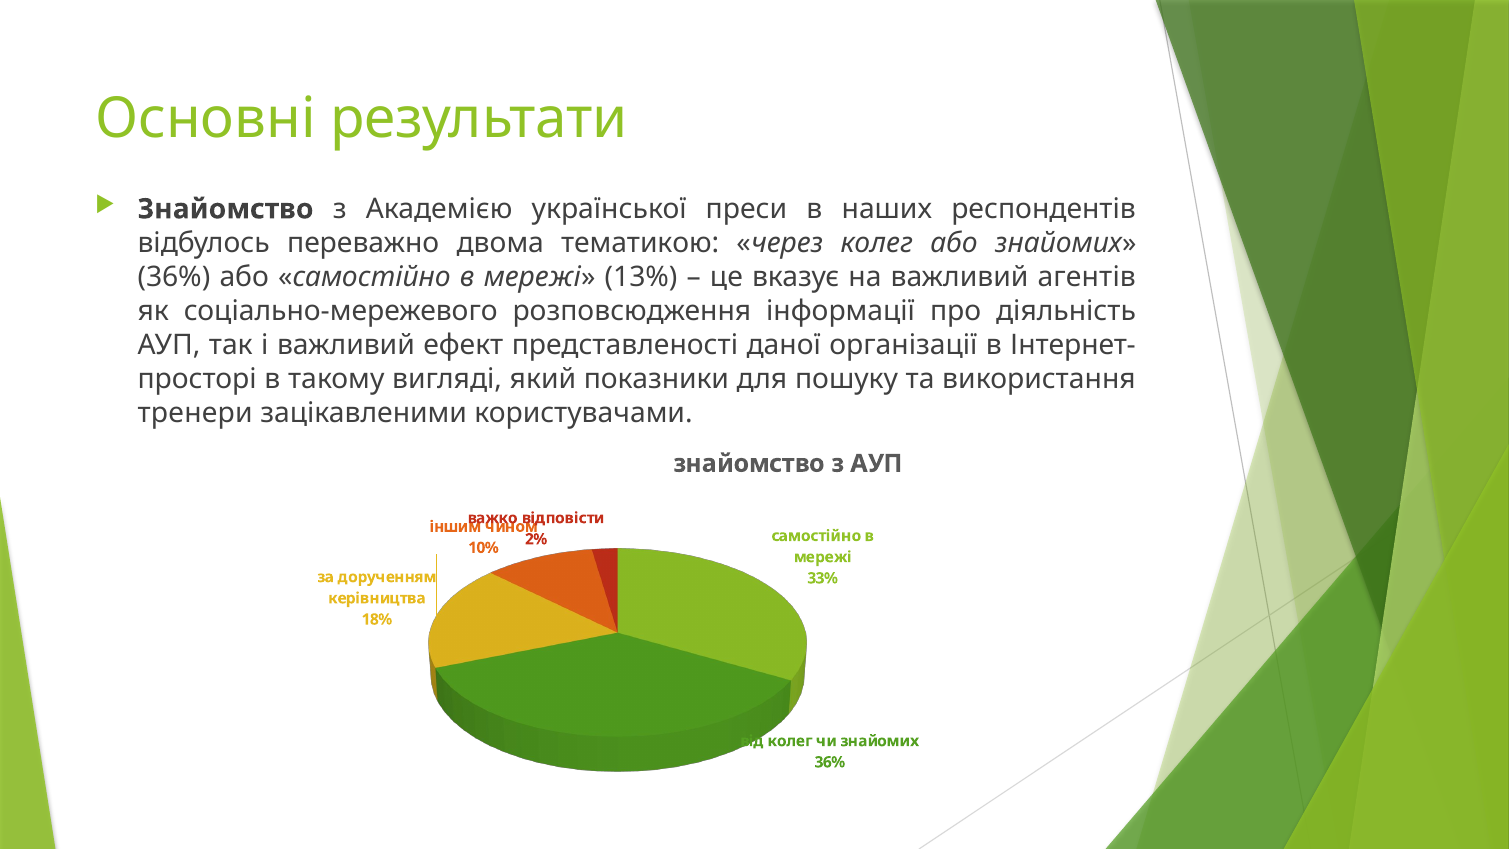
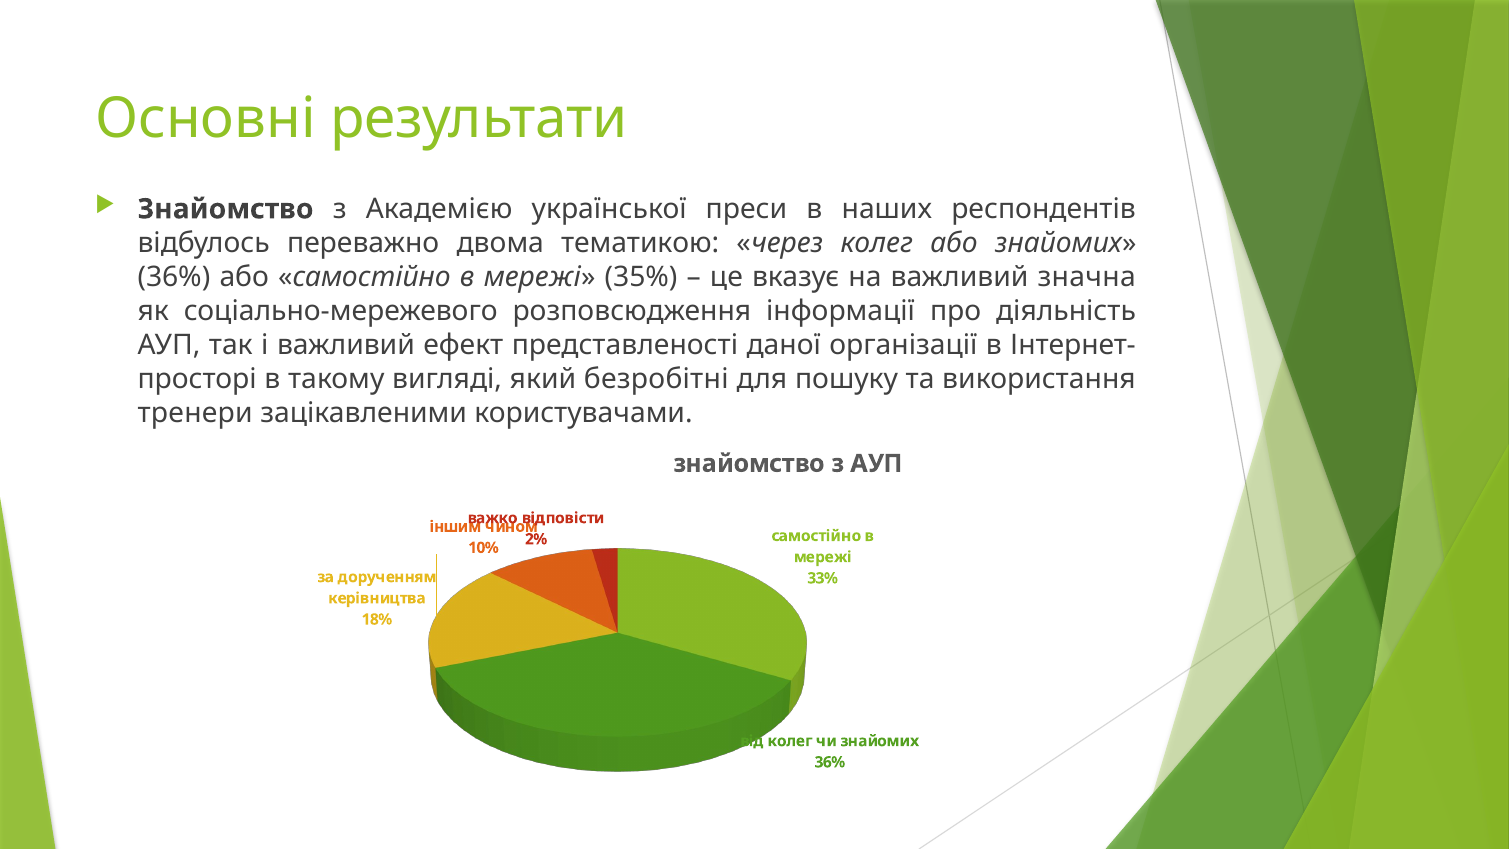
13%: 13% -> 35%
агентів: агентів -> значна
показники: показники -> безробітні
